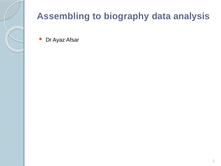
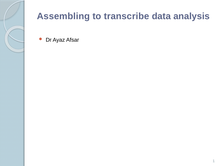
biography: biography -> transcribe
